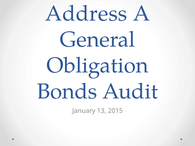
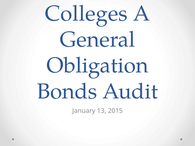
Address: Address -> Colleges
